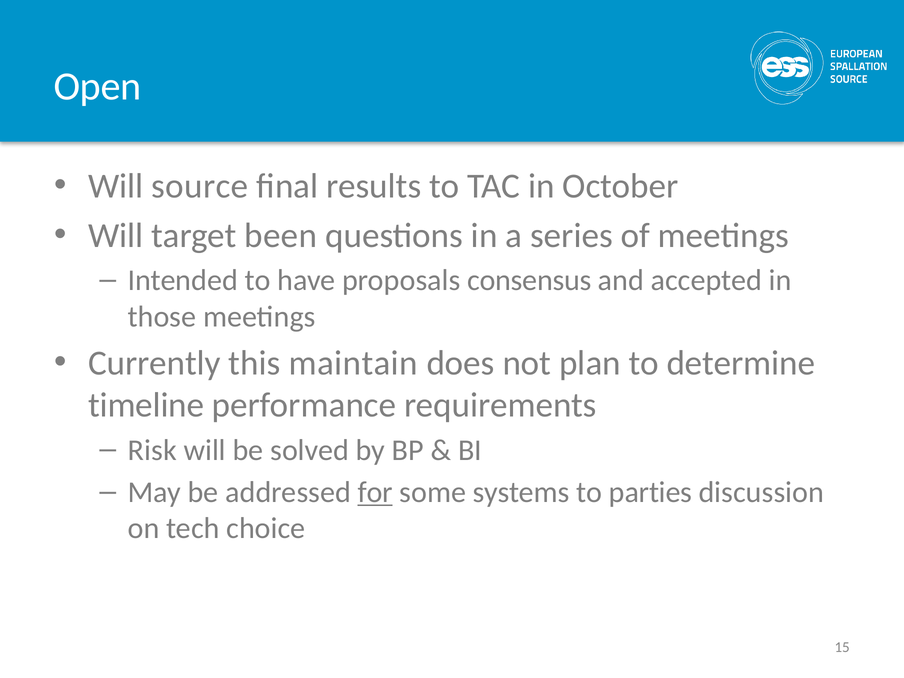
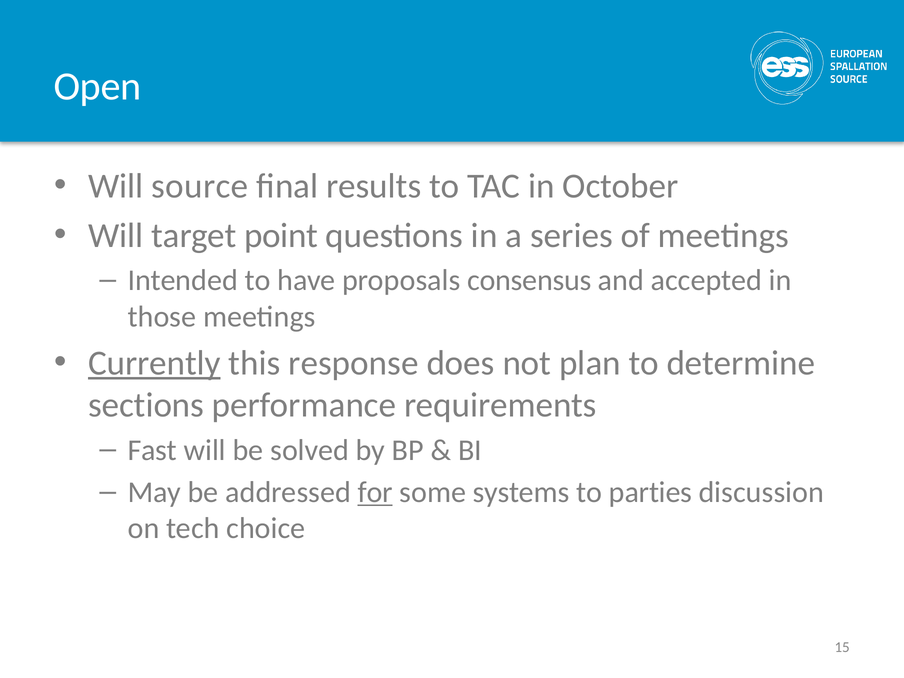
been: been -> point
Currently underline: none -> present
maintain: maintain -> response
timeline: timeline -> sections
Risk: Risk -> Fast
